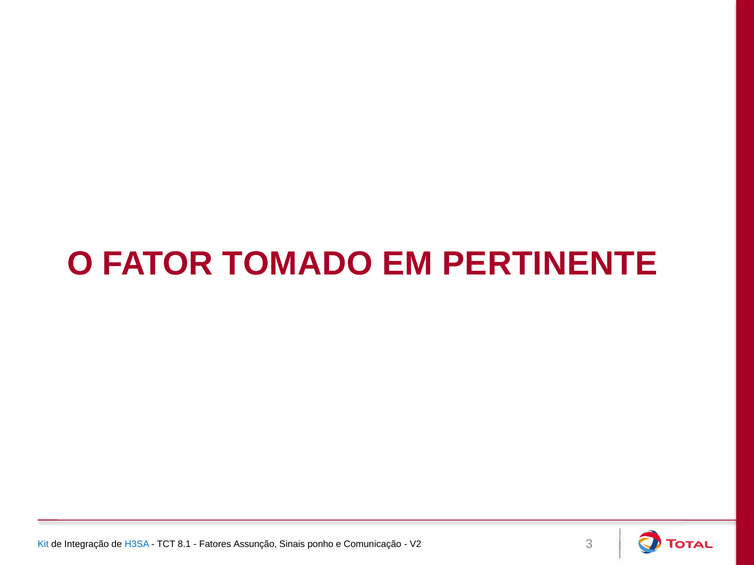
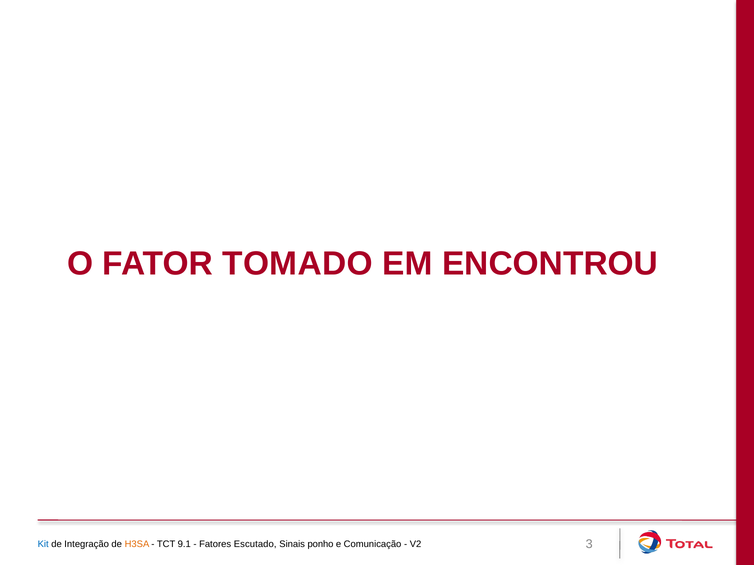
PERTINENTE: PERTINENTE -> ENCONTROU
H3SA colour: blue -> orange
8.1: 8.1 -> 9.1
Assunção: Assunção -> Escutado
